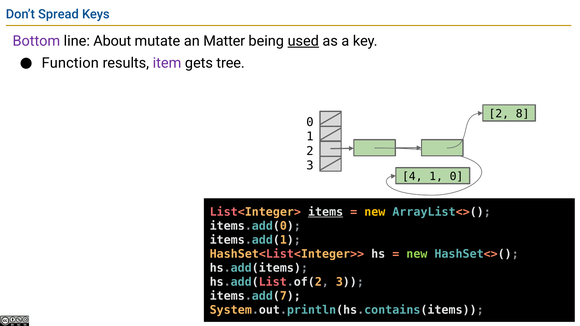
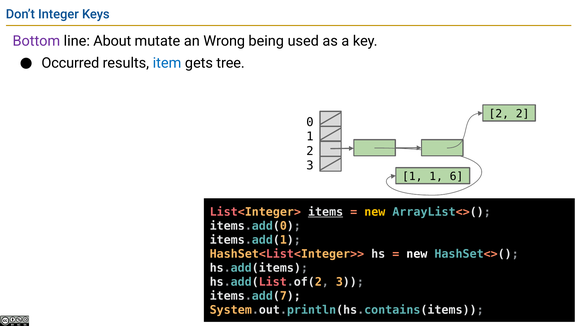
Spread: Spread -> Integer
Matter: Matter -> Wrong
used underline: present -> none
Function: Function -> Occurred
item colour: purple -> blue
2 8: 8 -> 2
4 at (412, 177): 4 -> 1
1 0: 0 -> 6
new at (417, 254) colour: light green -> white
